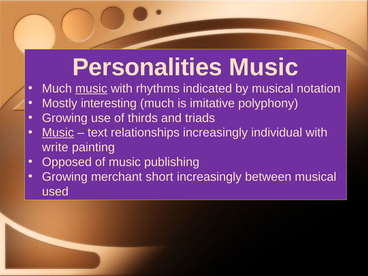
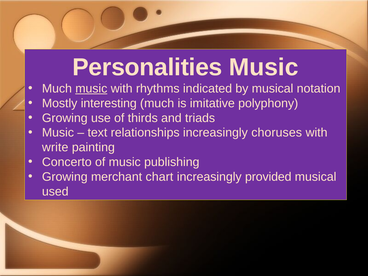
Music at (58, 133) underline: present -> none
individual: individual -> choruses
Opposed: Opposed -> Concerto
short: short -> chart
between: between -> provided
